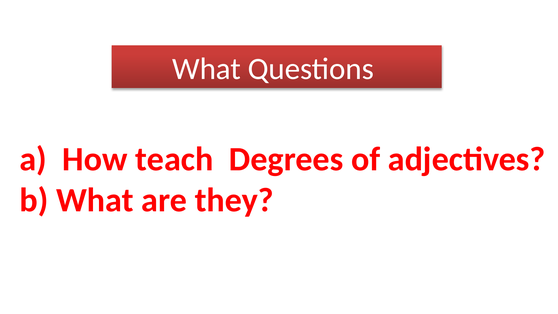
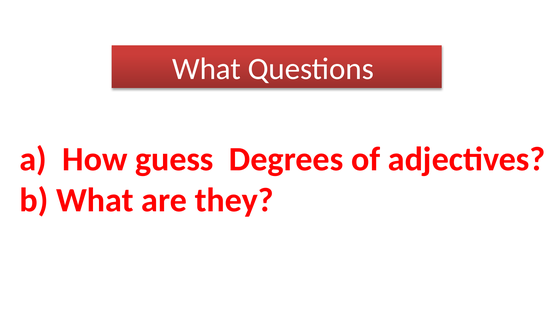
teach: teach -> guess
